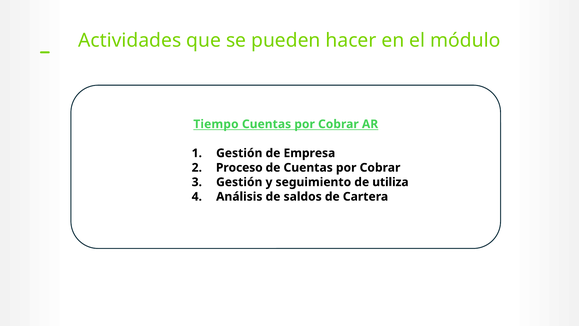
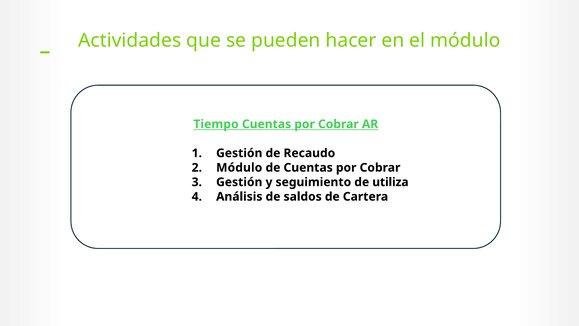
Empresa: Empresa -> Recaudo
Proceso at (239, 167): Proceso -> Módulo
